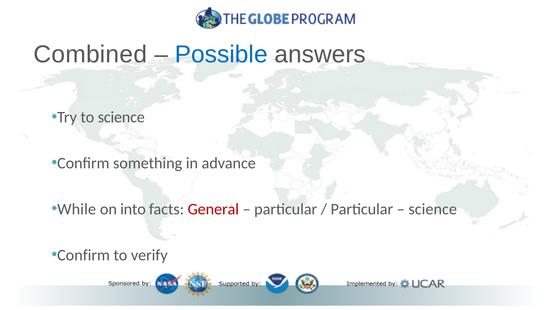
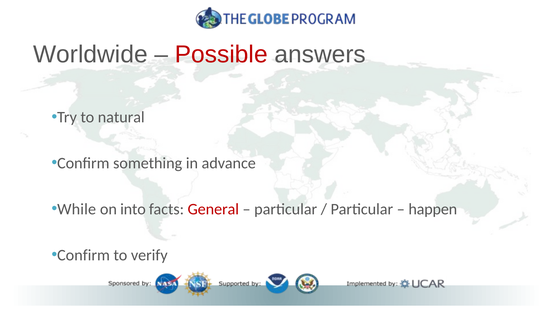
Combined: Combined -> Worldwide
Possible colour: blue -> red
to science: science -> natural
science at (433, 210): science -> happen
